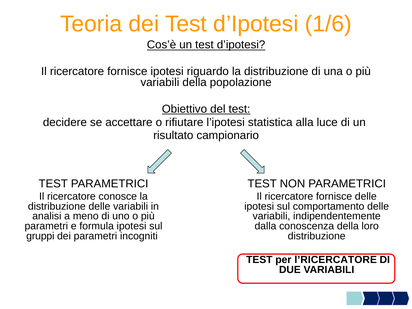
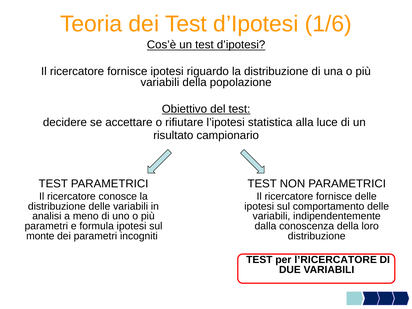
gruppi: gruppi -> monte
